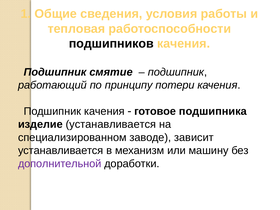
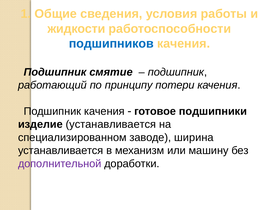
тепловая: тепловая -> жидкости
подшипников colour: black -> blue
подшипника: подшипника -> подшипники
зависит: зависит -> ширина
